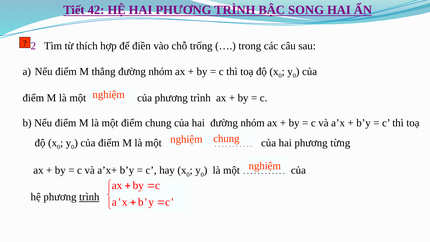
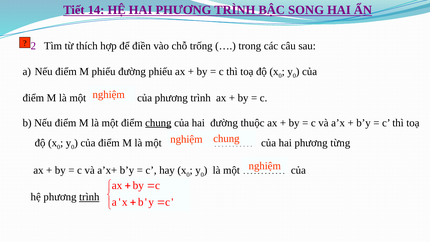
42: 42 -> 14
M thẳng: thẳng -> phiếu
nhóm at (161, 72): nhóm -> phiếu
chung at (158, 123) underline: none -> present
hai đường nhóm: nhóm -> thuộc
